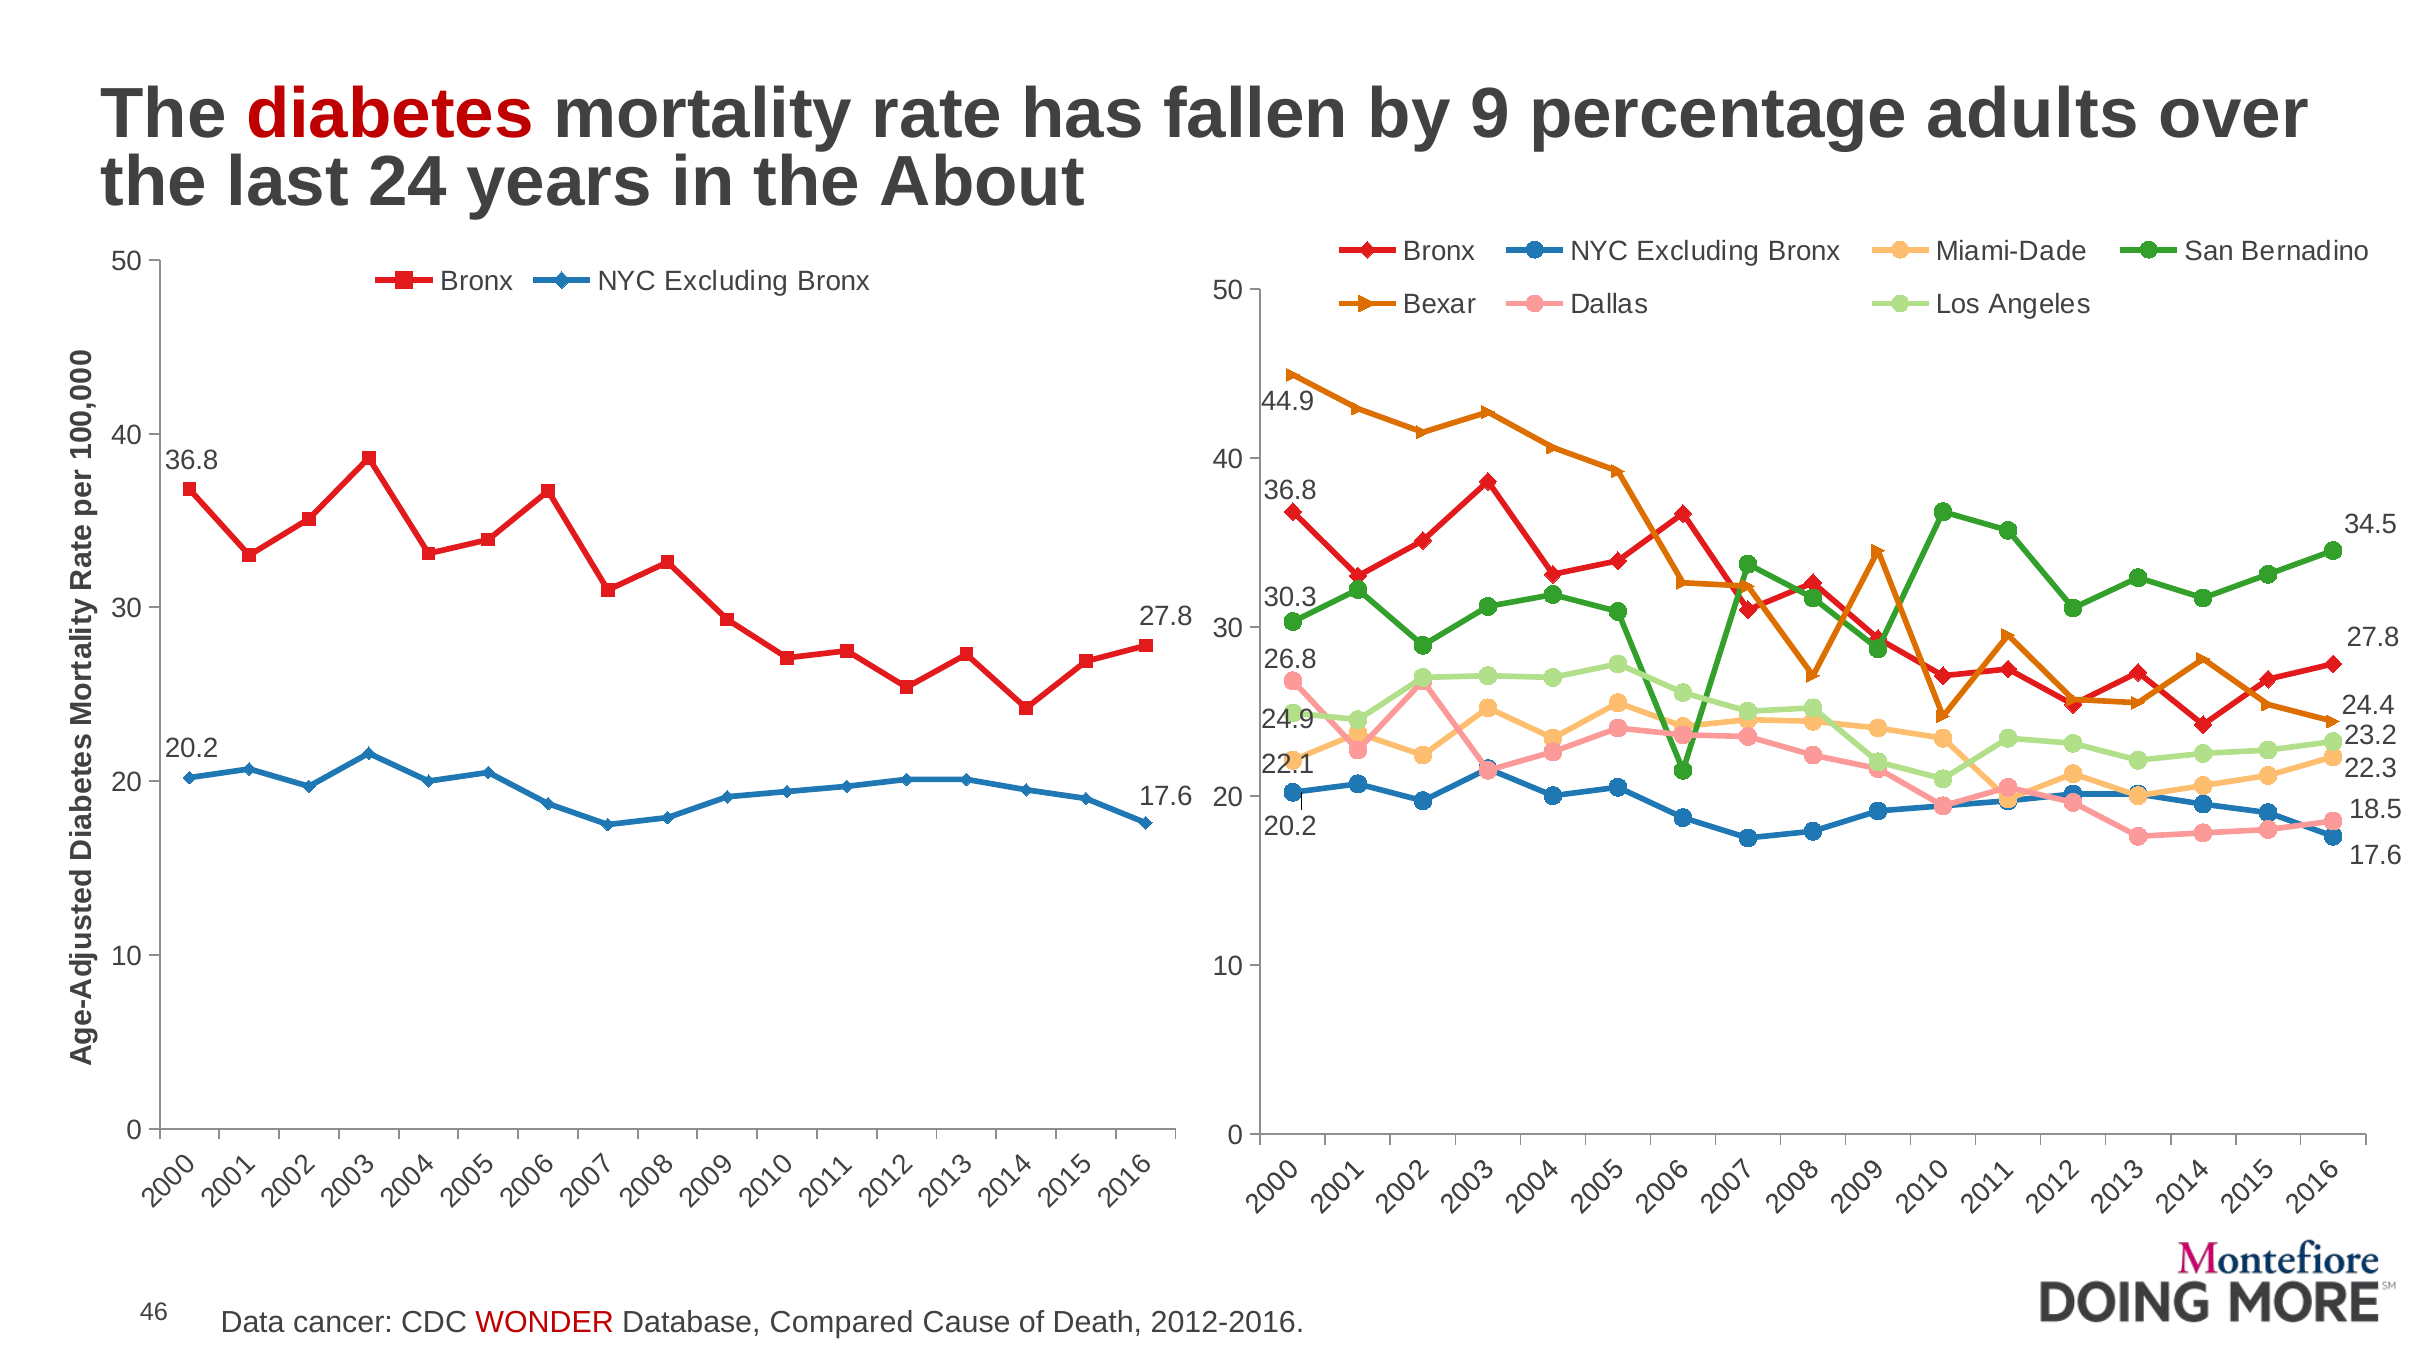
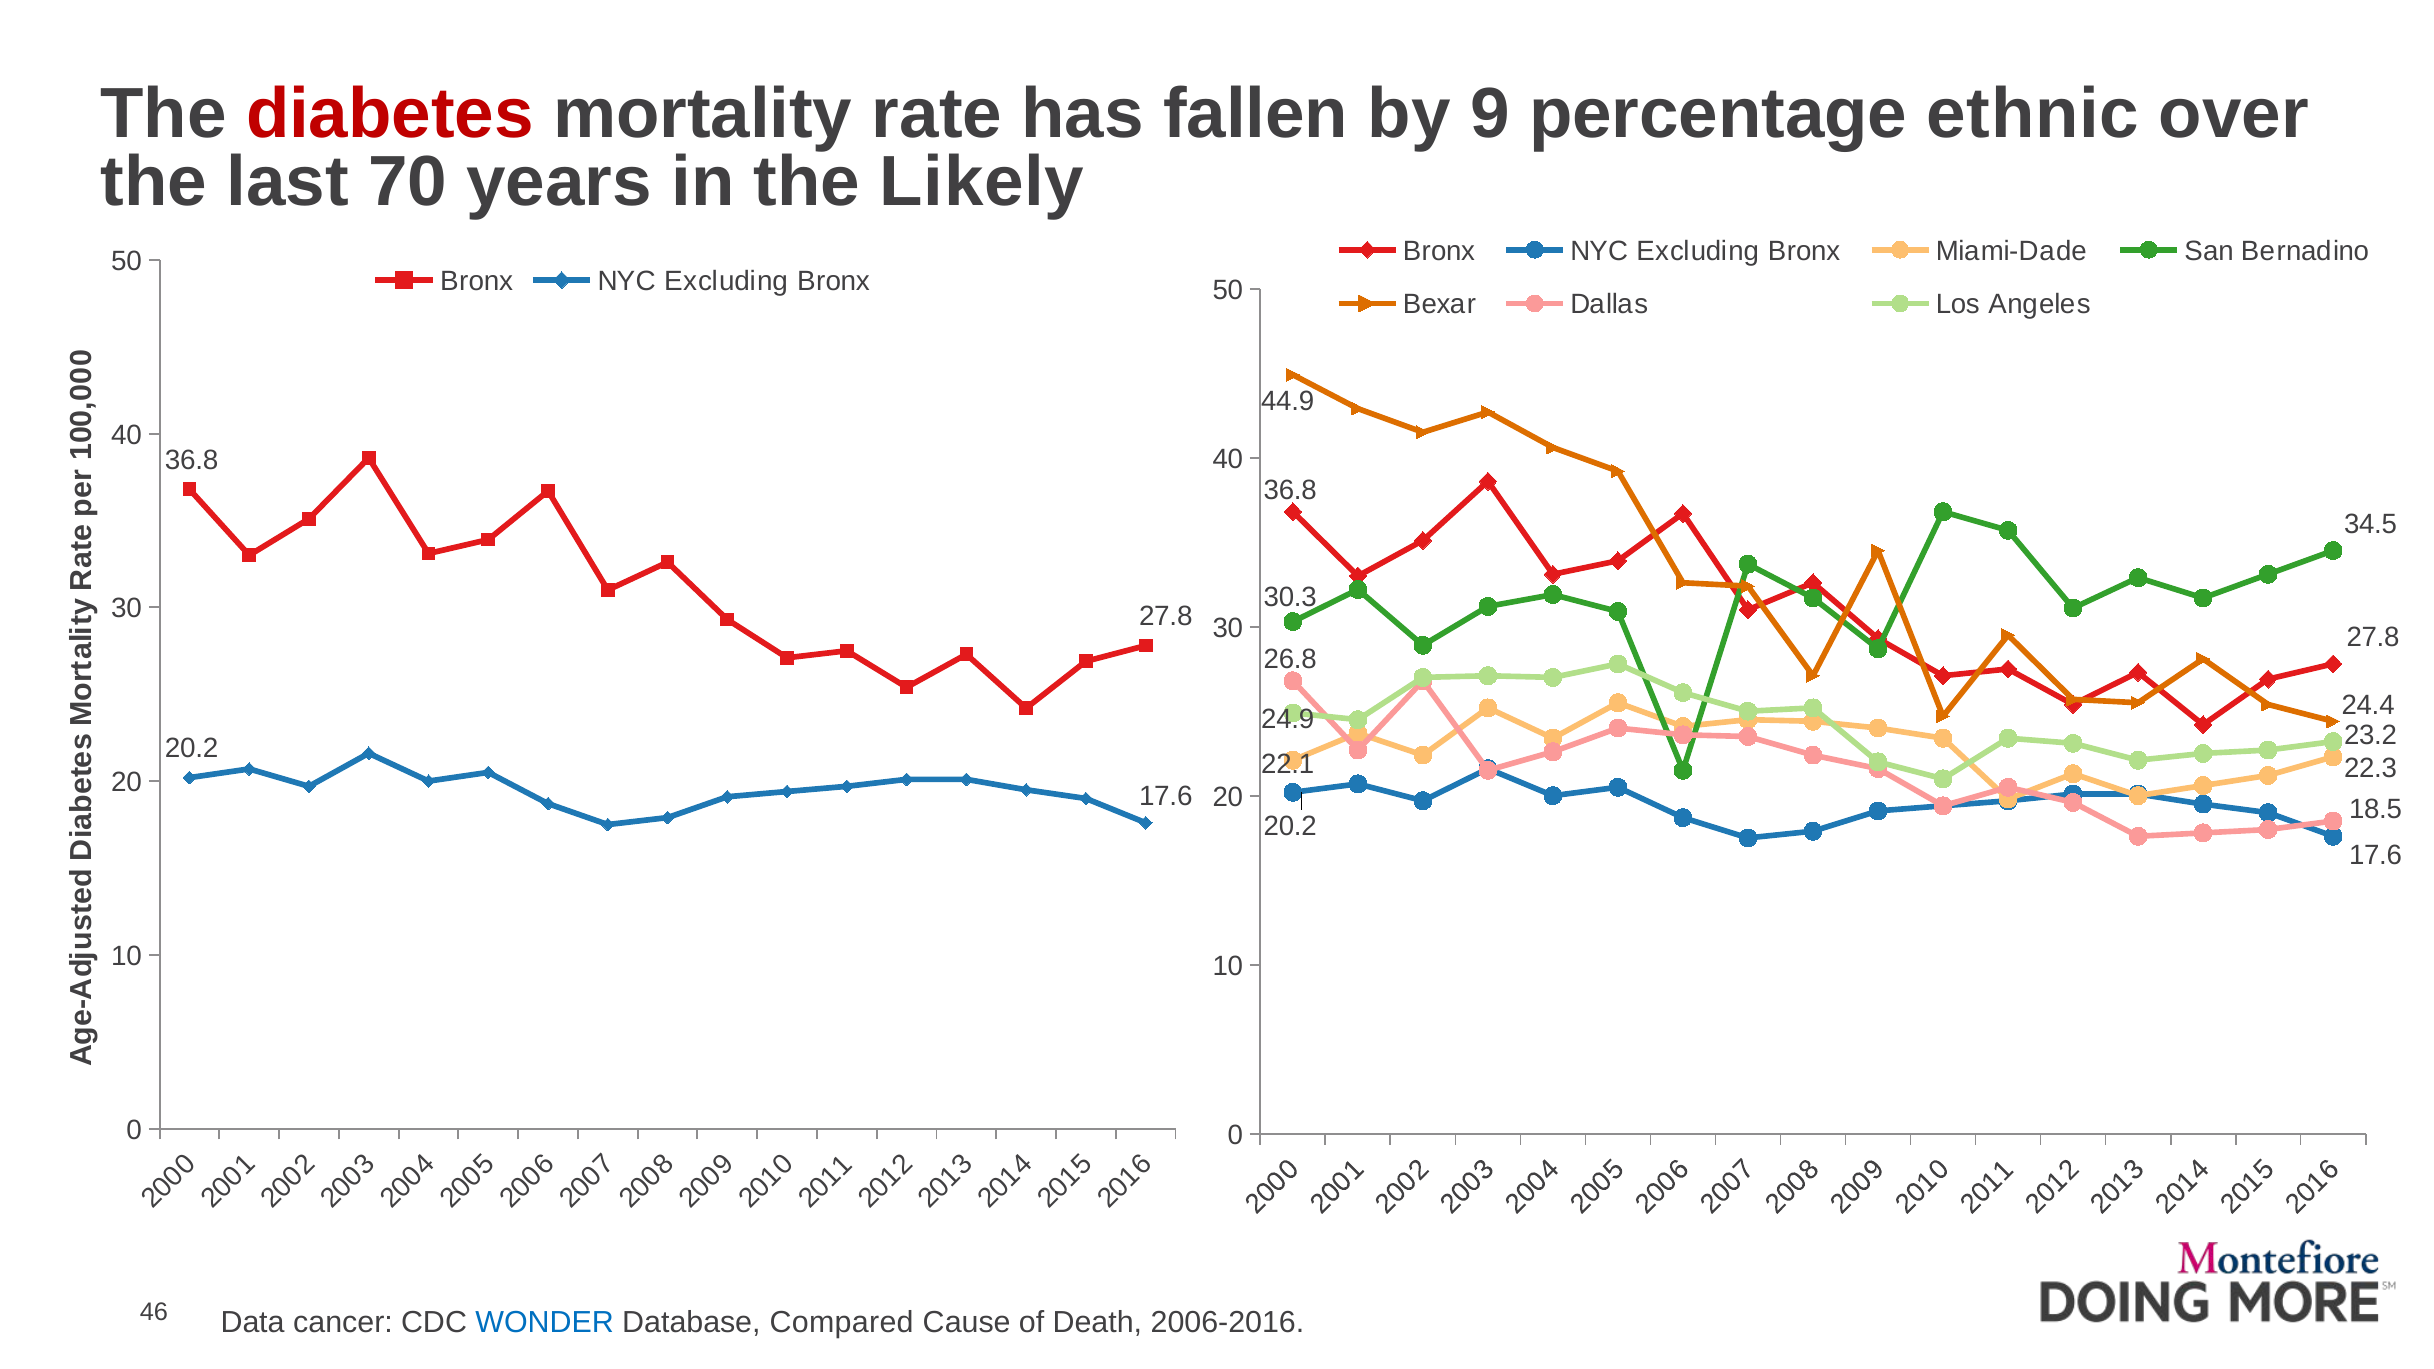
adults: adults -> ethnic
24: 24 -> 70
About: About -> Likely
WONDER colour: red -> blue
2012-2016: 2012-2016 -> 2006-2016
